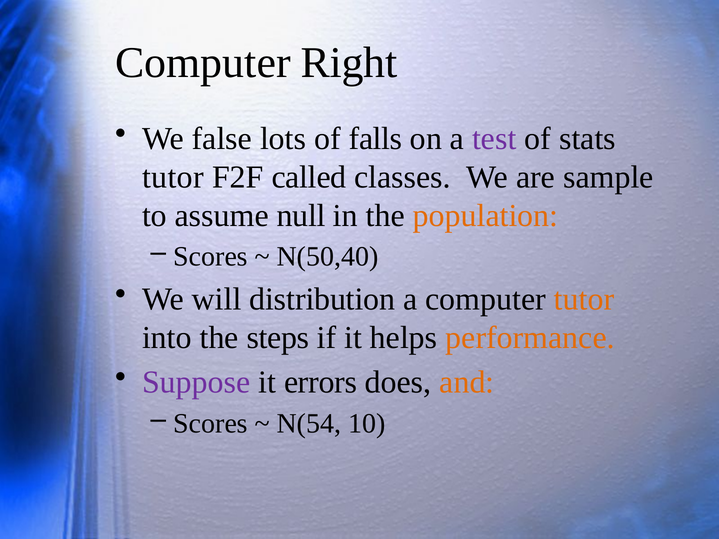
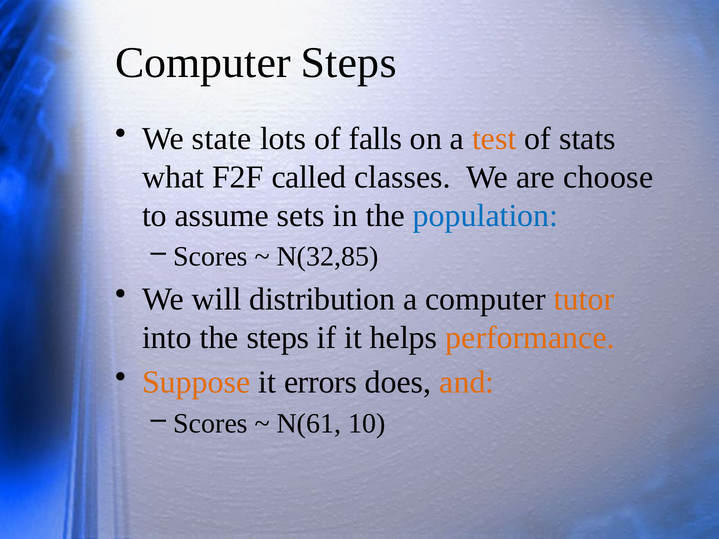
Computer Right: Right -> Steps
false: false -> state
test colour: purple -> orange
tutor at (173, 177): tutor -> what
sample: sample -> choose
null: null -> sets
population colour: orange -> blue
N(50,40: N(50,40 -> N(32,85
Suppose colour: purple -> orange
N(54: N(54 -> N(61
